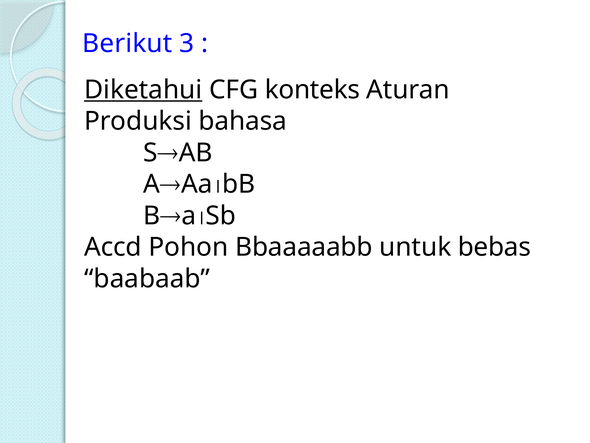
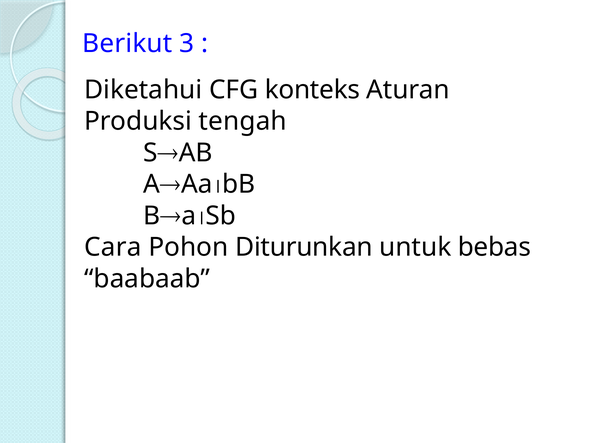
Diketahui underline: present -> none
bahasa: bahasa -> tengah
Accd: Accd -> Cara
Bbaaaaabb: Bbaaaaabb -> Diturunkan
